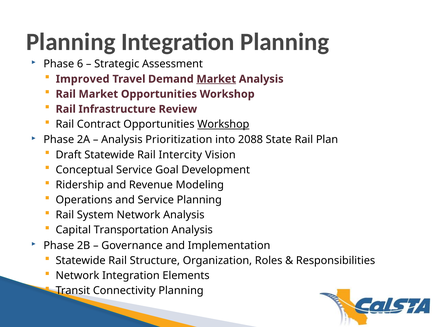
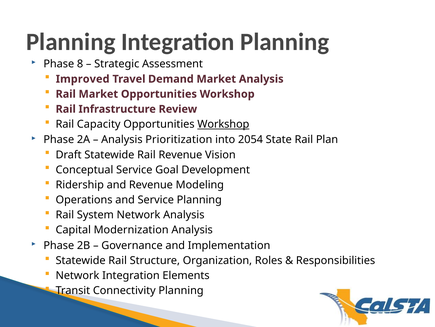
6: 6 -> 8
Market at (216, 79) underline: present -> none
Contract: Contract -> Capacity
2088: 2088 -> 2054
Rail Intercity: Intercity -> Revenue
Transportation: Transportation -> Modernization
